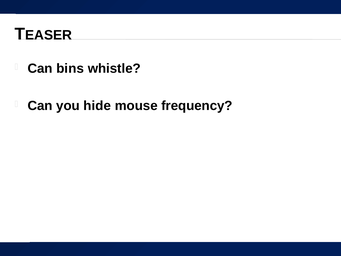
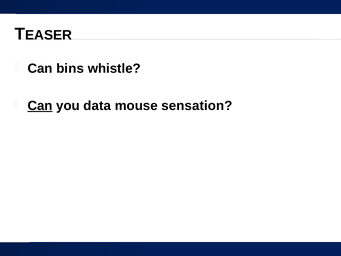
Can at (40, 106) underline: none -> present
hide: hide -> data
frequency: frequency -> sensation
